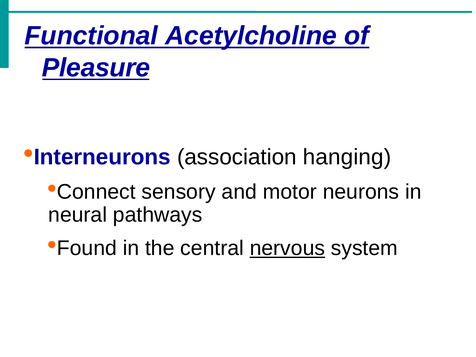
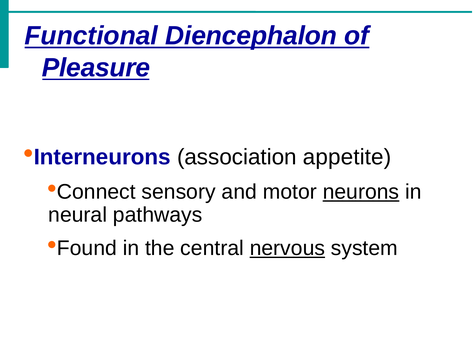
Acetylcholine: Acetylcholine -> Diencephalon
hanging: hanging -> appetite
neurons underline: none -> present
